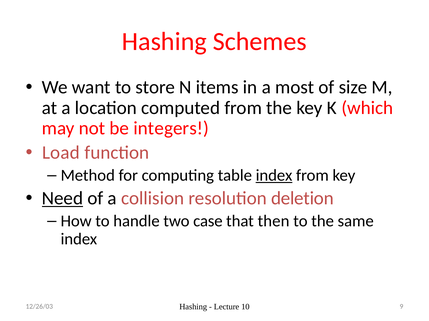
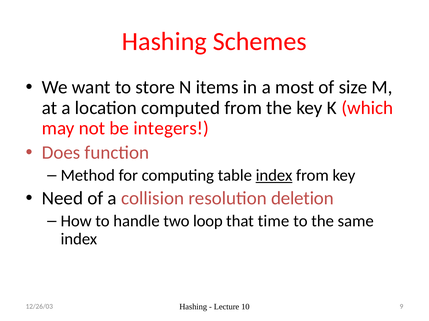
Load: Load -> Does
Need underline: present -> none
case: case -> loop
then: then -> time
